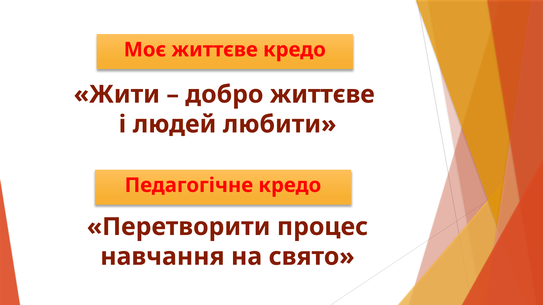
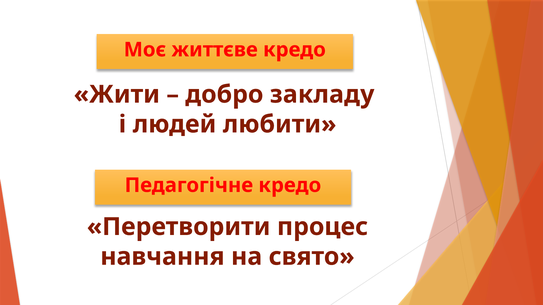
добро життєве: життєве -> закладу
